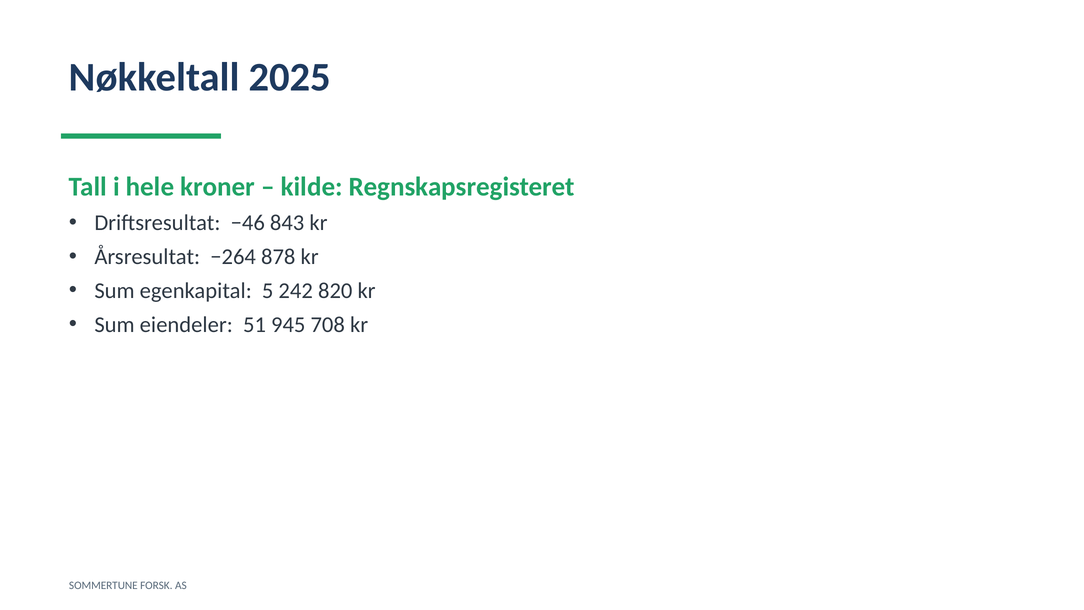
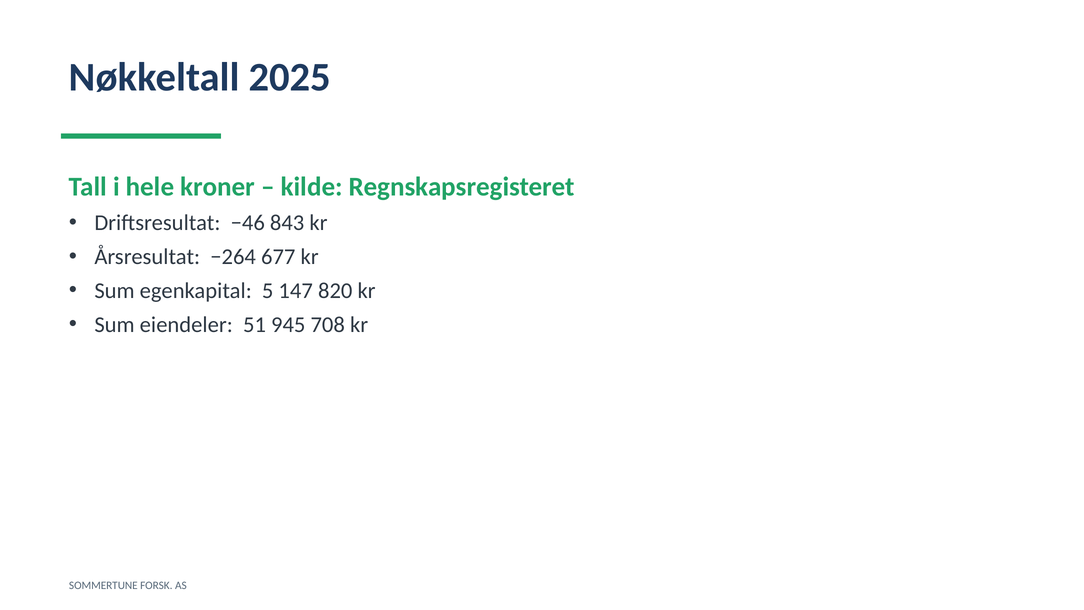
878: 878 -> 677
242: 242 -> 147
